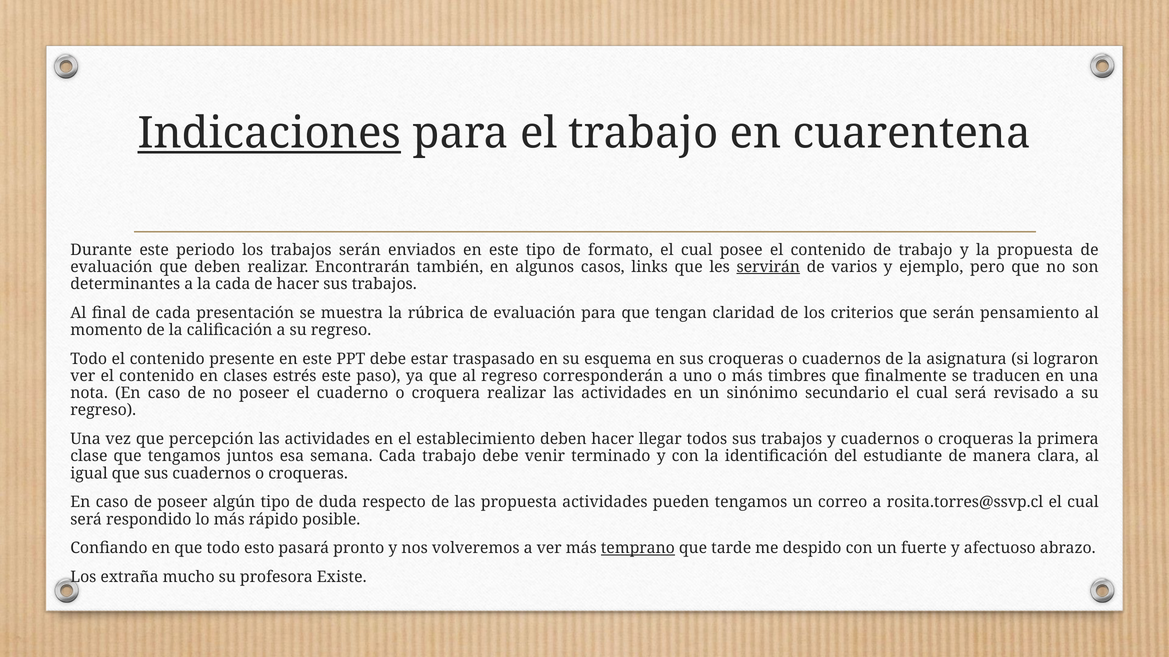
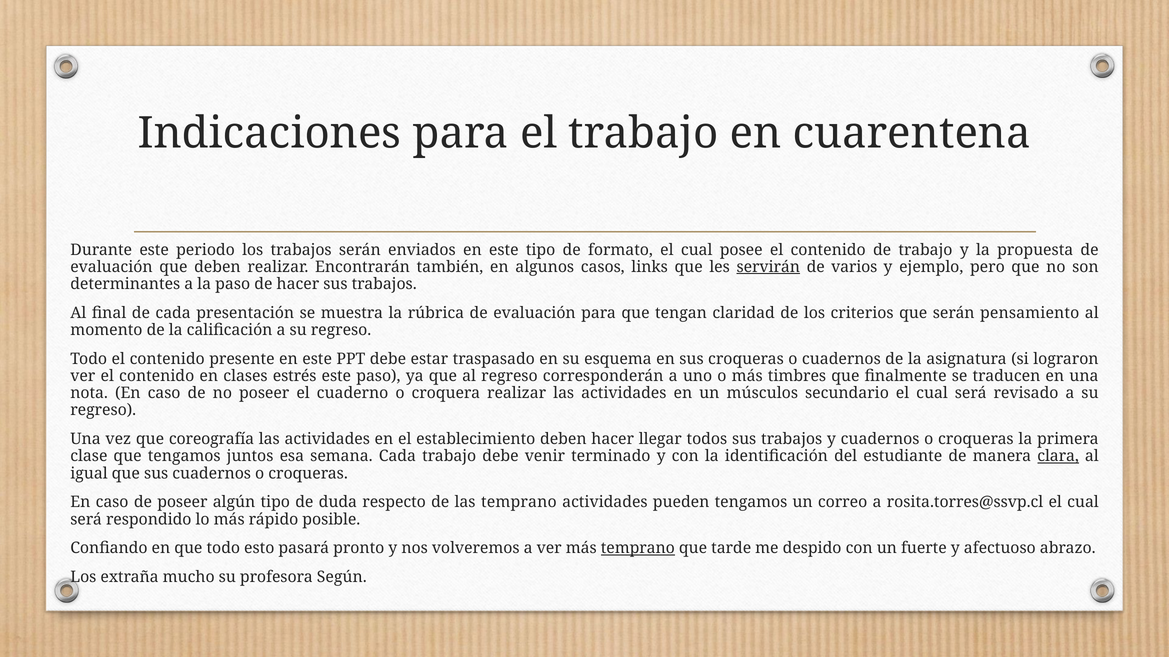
Indicaciones underline: present -> none
la cada: cada -> paso
sinónimo: sinónimo -> músculos
percepción: percepción -> coreografía
clara underline: none -> present
las propuesta: propuesta -> temprano
Existe: Existe -> Según
